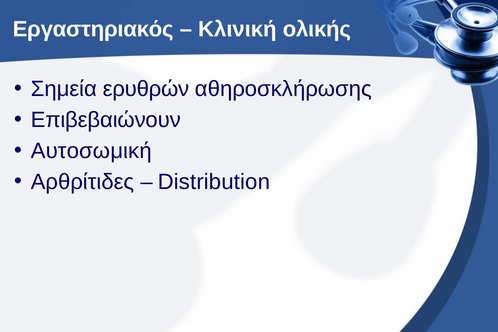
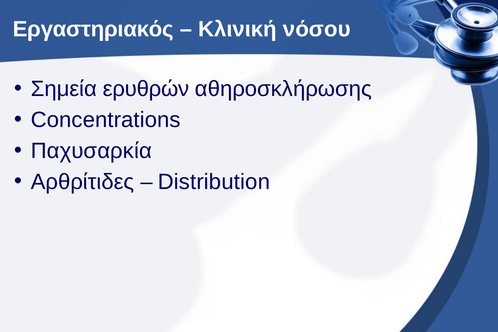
ολικής: ολικής -> νόσου
Επιβεβαιώνουν: Επιβεβαιώνουν -> Concentrations
Αυτοσωμική: Αυτοσωμική -> Παχυσαρκία
